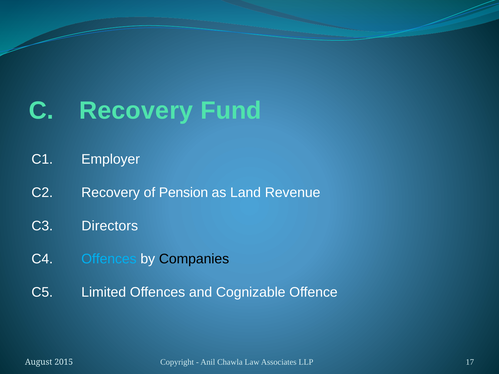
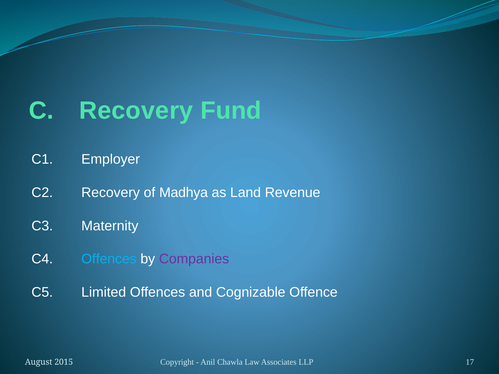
Pension: Pension -> Madhya
Directors: Directors -> Maternity
Companies colour: black -> purple
